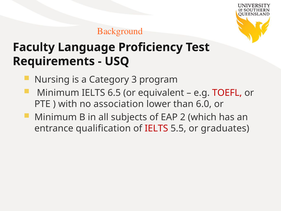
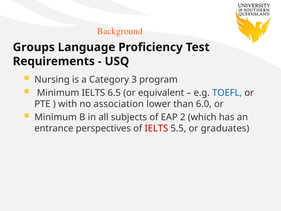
Faculty: Faculty -> Groups
TOEFL colour: red -> blue
qualification: qualification -> perspectives
